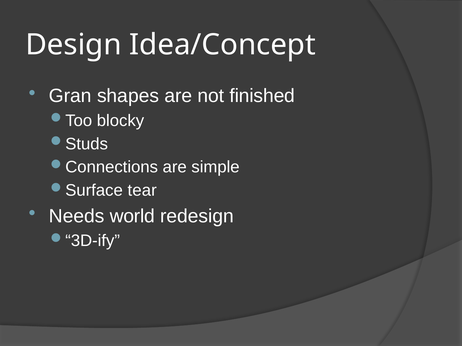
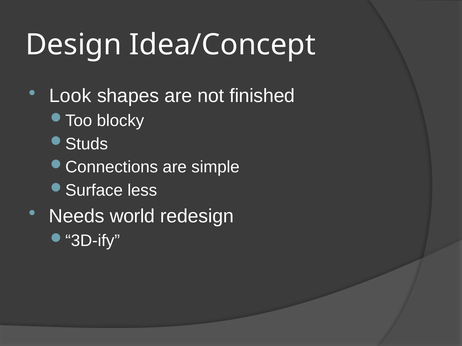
Gran: Gran -> Look
tear: tear -> less
